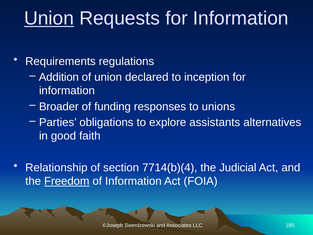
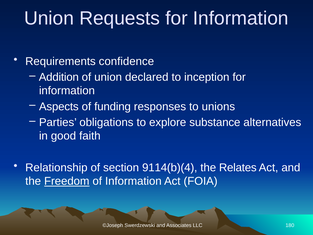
Union at (49, 18) underline: present -> none
regulations: regulations -> confidence
Broader: Broader -> Aspects
assistants: assistants -> substance
7714(b)(4: 7714(b)(4 -> 9114(b)(4
Judicial: Judicial -> Relates
